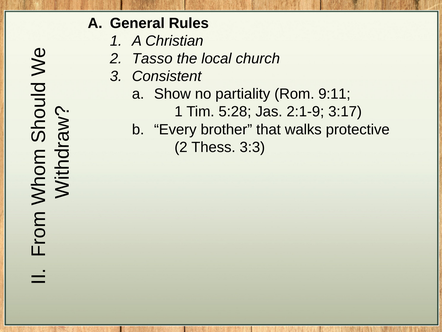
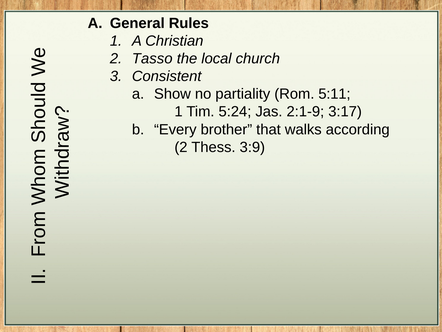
9:11: 9:11 -> 5:11
5:28: 5:28 -> 5:24
protective: protective -> according
3:3: 3:3 -> 3:9
